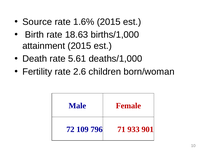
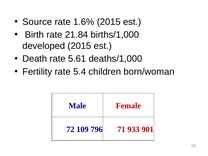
18.63: 18.63 -> 21.84
attainment: attainment -> developed
2.6: 2.6 -> 5.4
